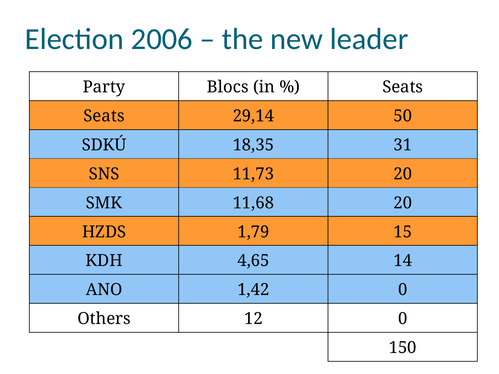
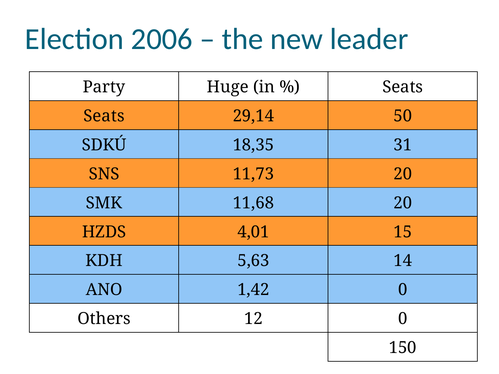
Blocs: Blocs -> Huge
1,79: 1,79 -> 4,01
4,65: 4,65 -> 5,63
